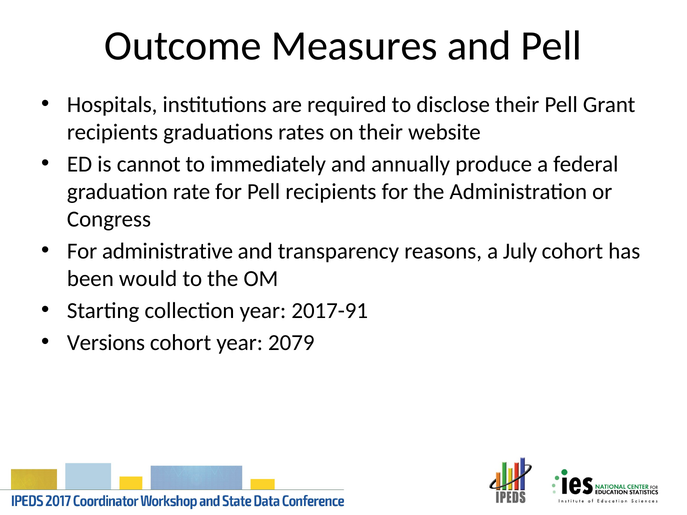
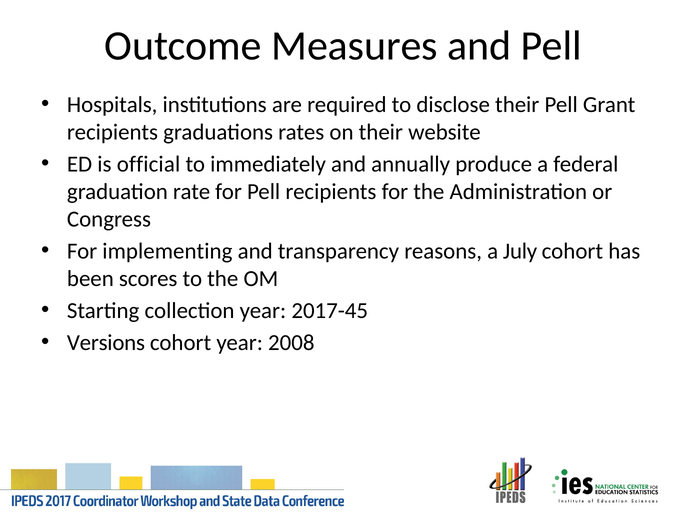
cannot: cannot -> official
administrative: administrative -> implementing
would: would -> scores
2017-91: 2017-91 -> 2017-45
2079: 2079 -> 2008
